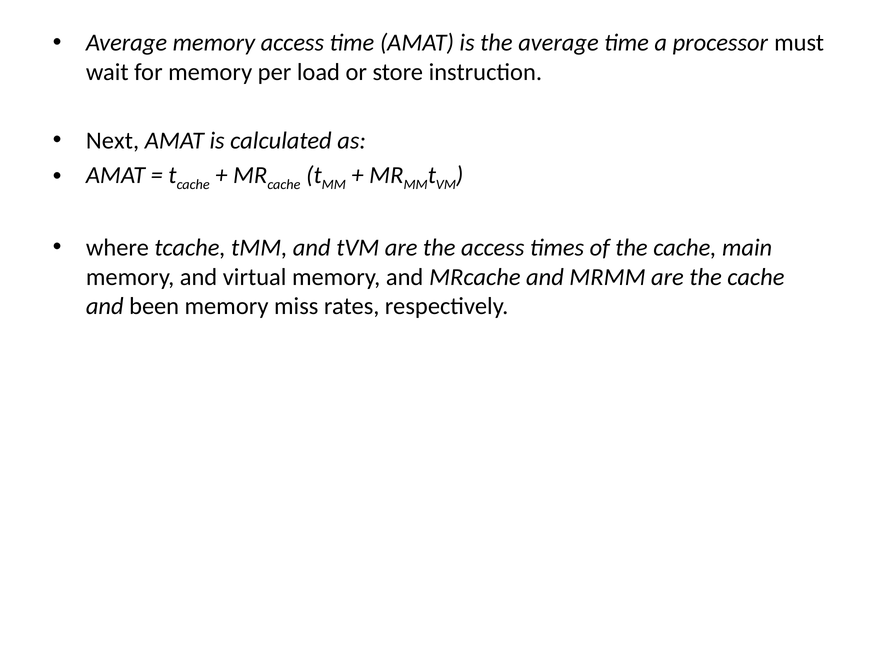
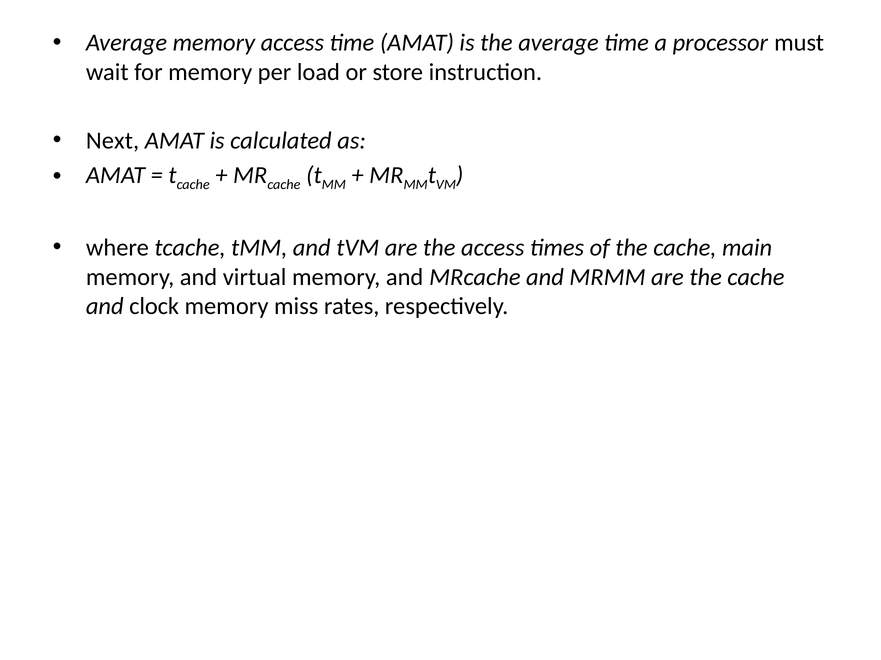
been: been -> clock
